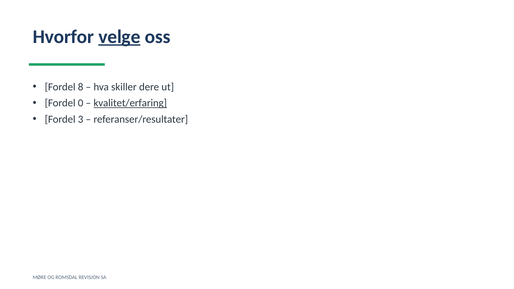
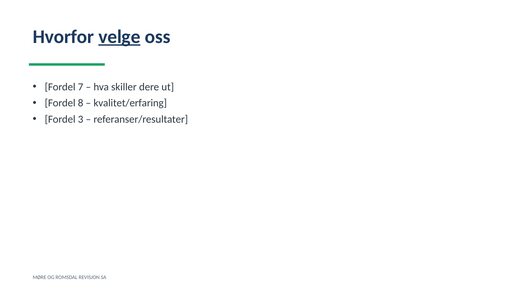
8: 8 -> 7
0: 0 -> 8
kvalitet/erfaring underline: present -> none
